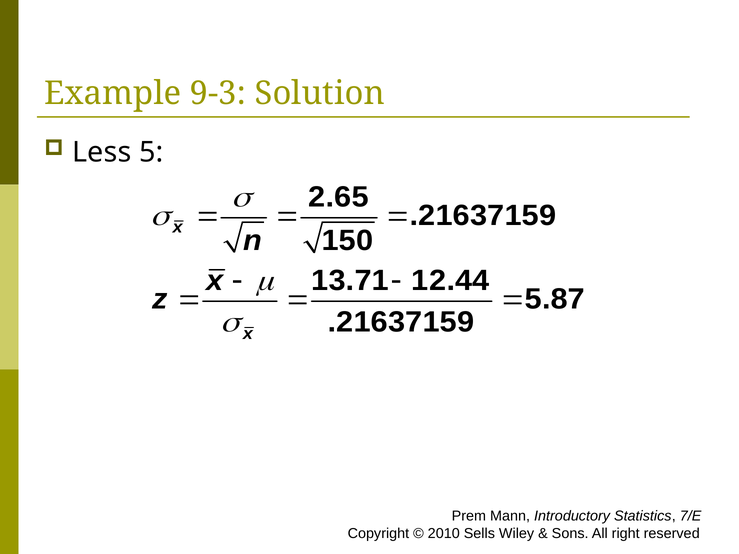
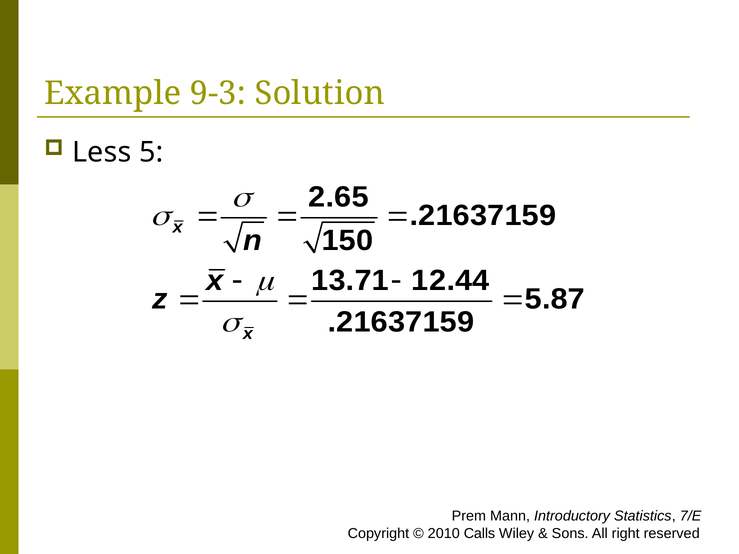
Sells: Sells -> Calls
